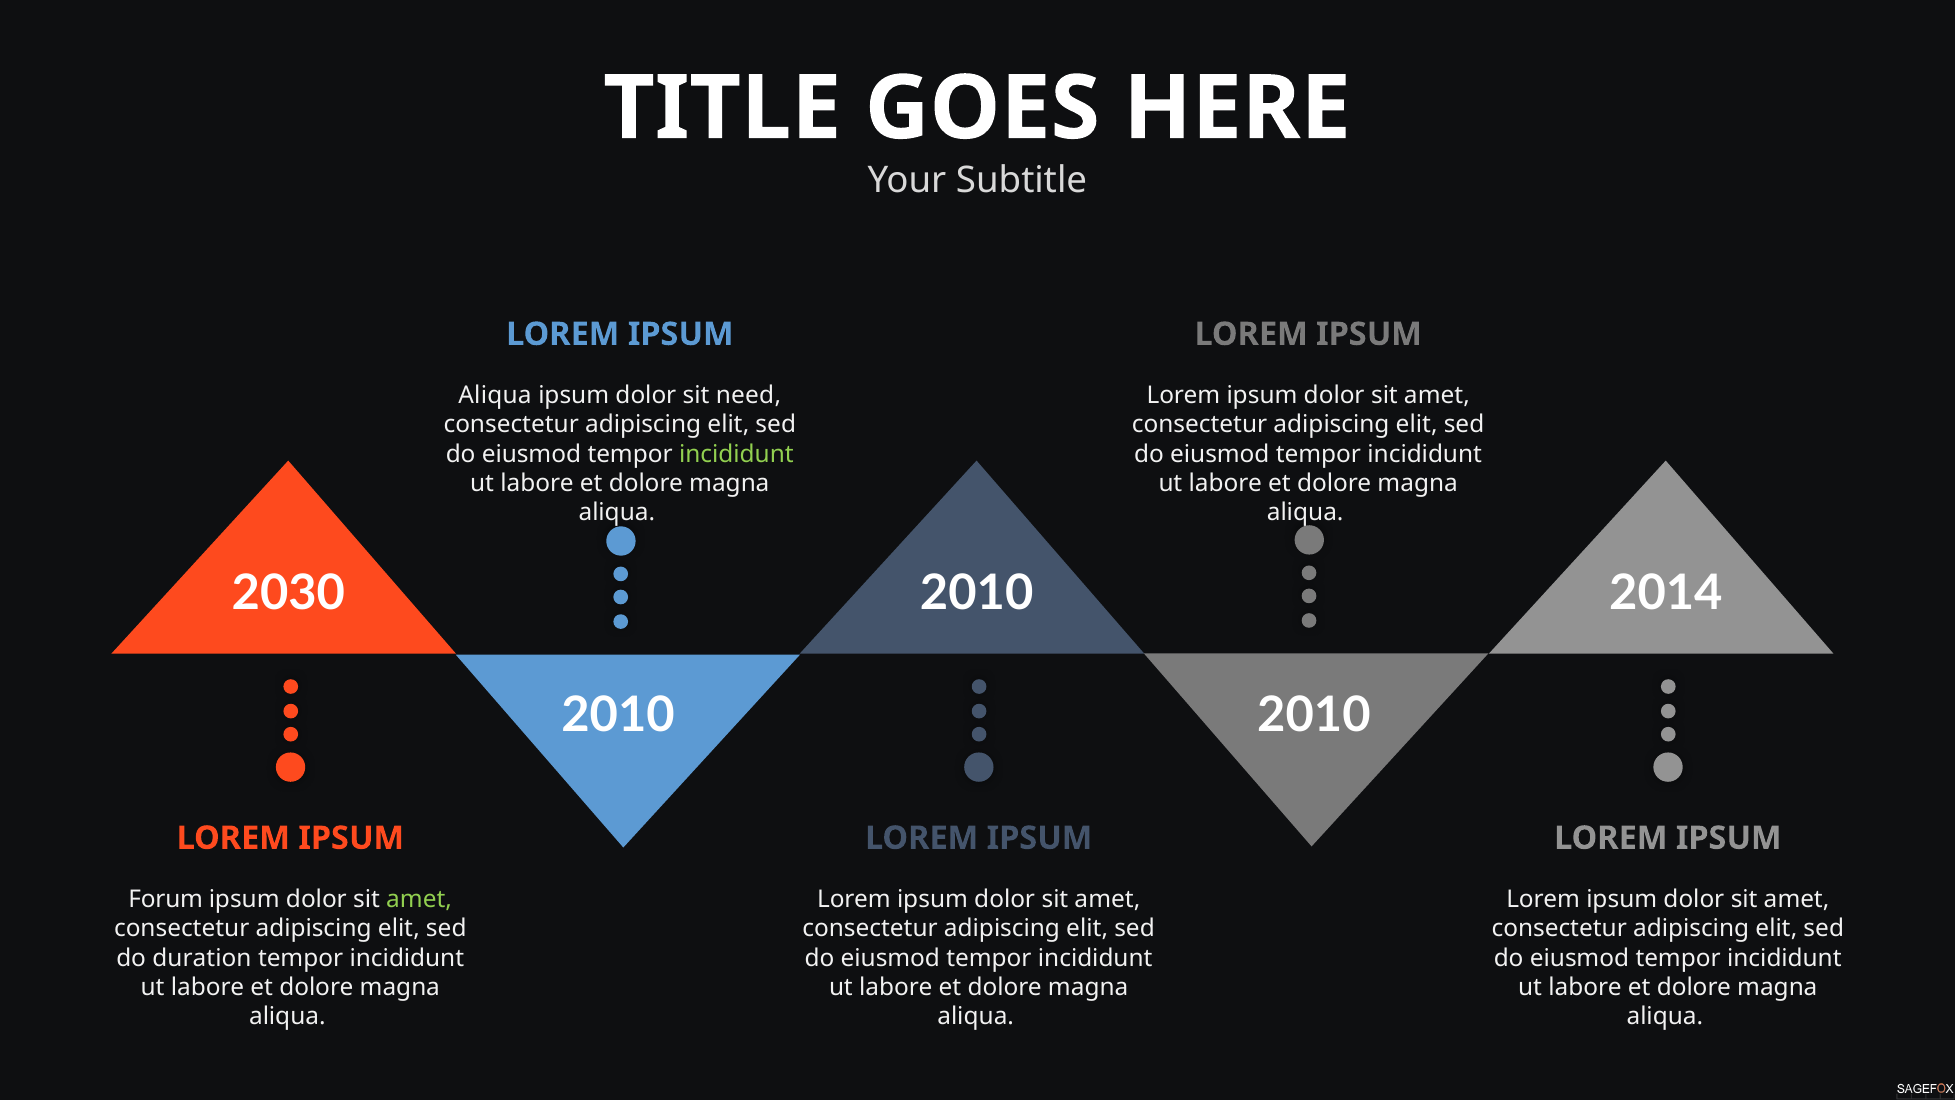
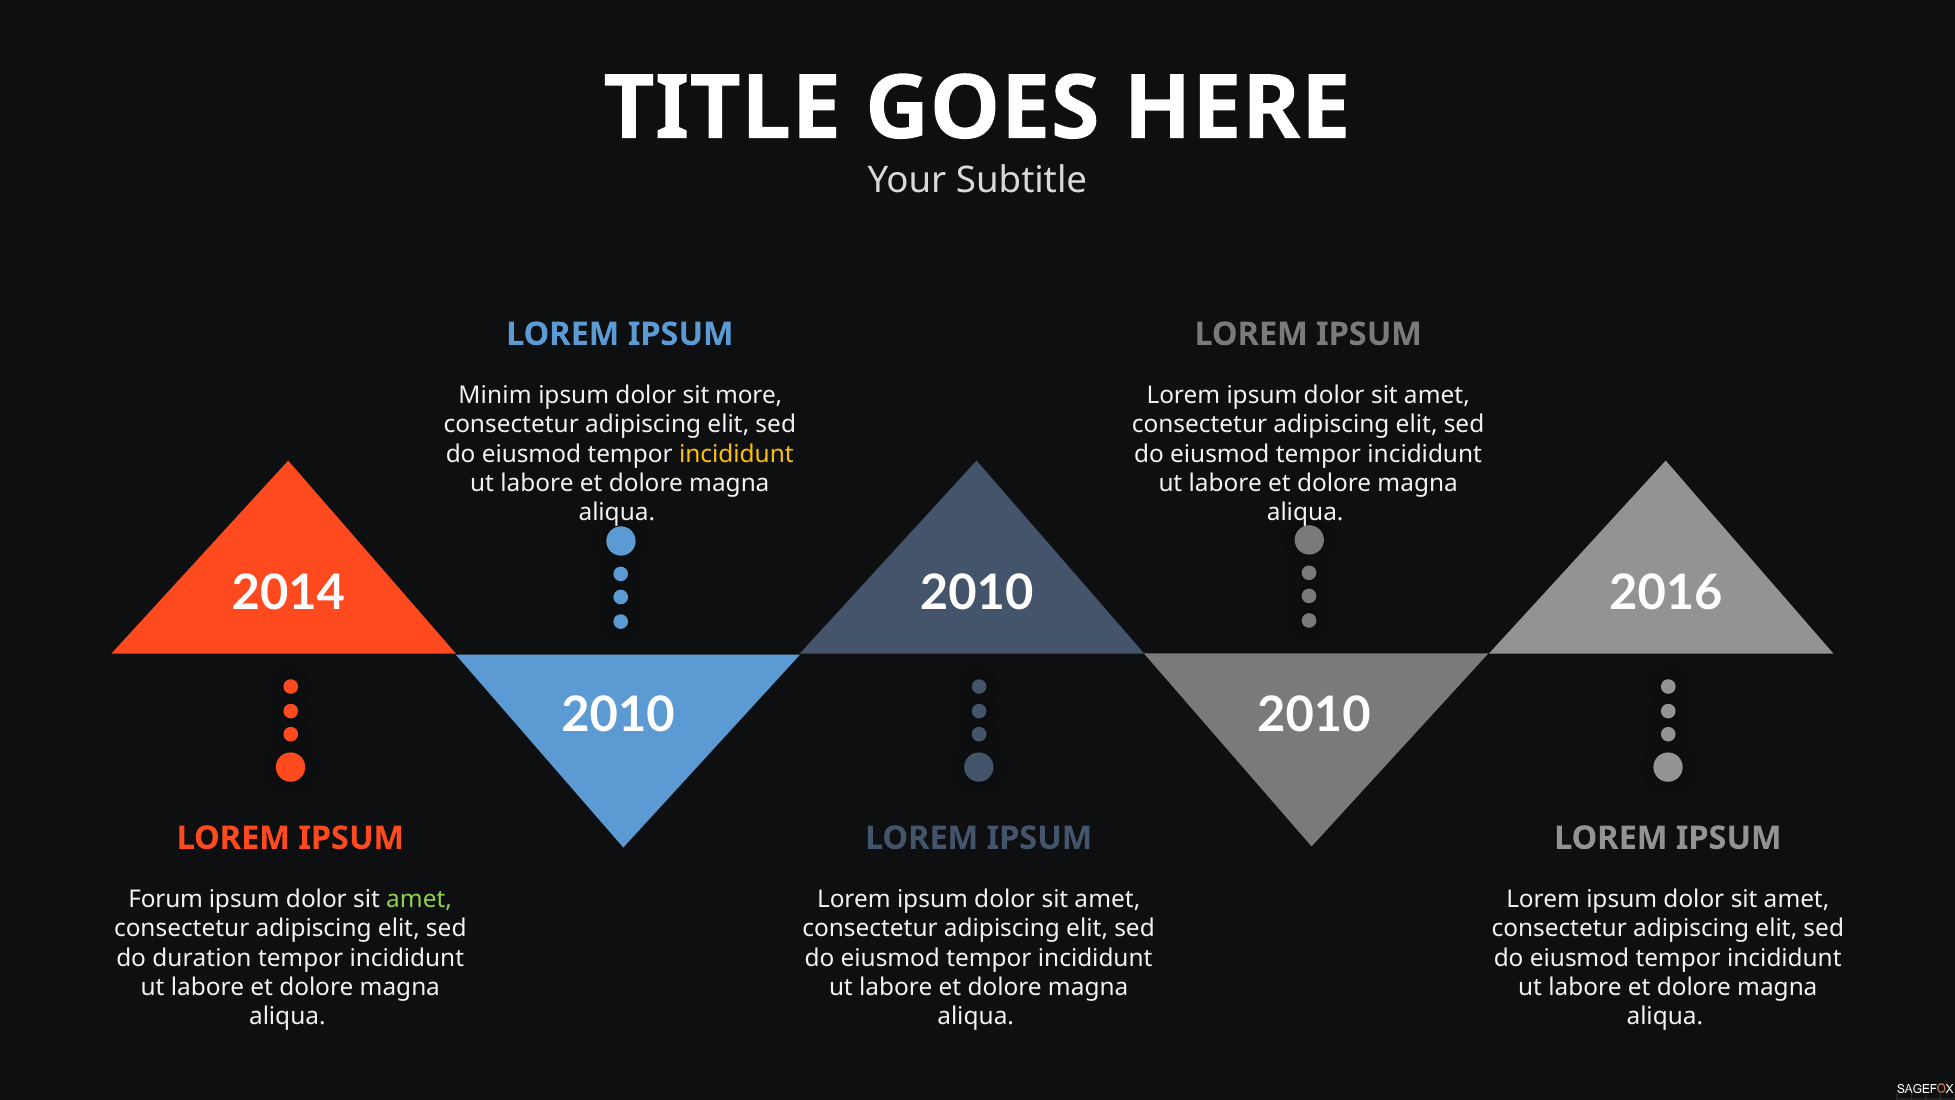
Aliqua at (495, 395): Aliqua -> Minim
need: need -> more
incididunt at (736, 454) colour: light green -> yellow
2030: 2030 -> 2014
2014: 2014 -> 2016
